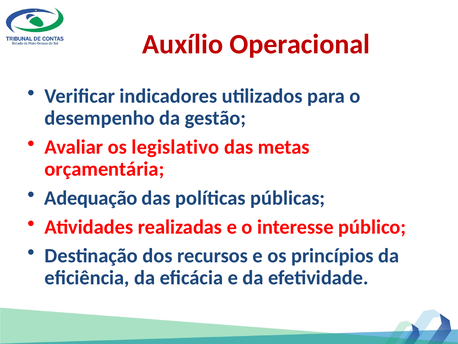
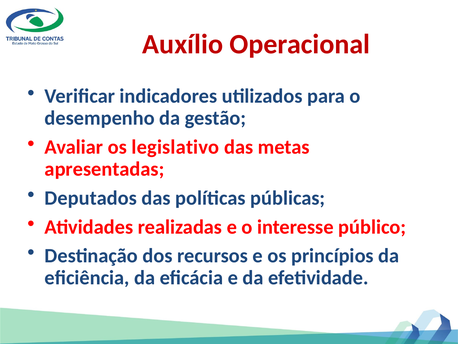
orçamentária: orçamentária -> apresentadas
Adequação: Adequação -> Deputados
